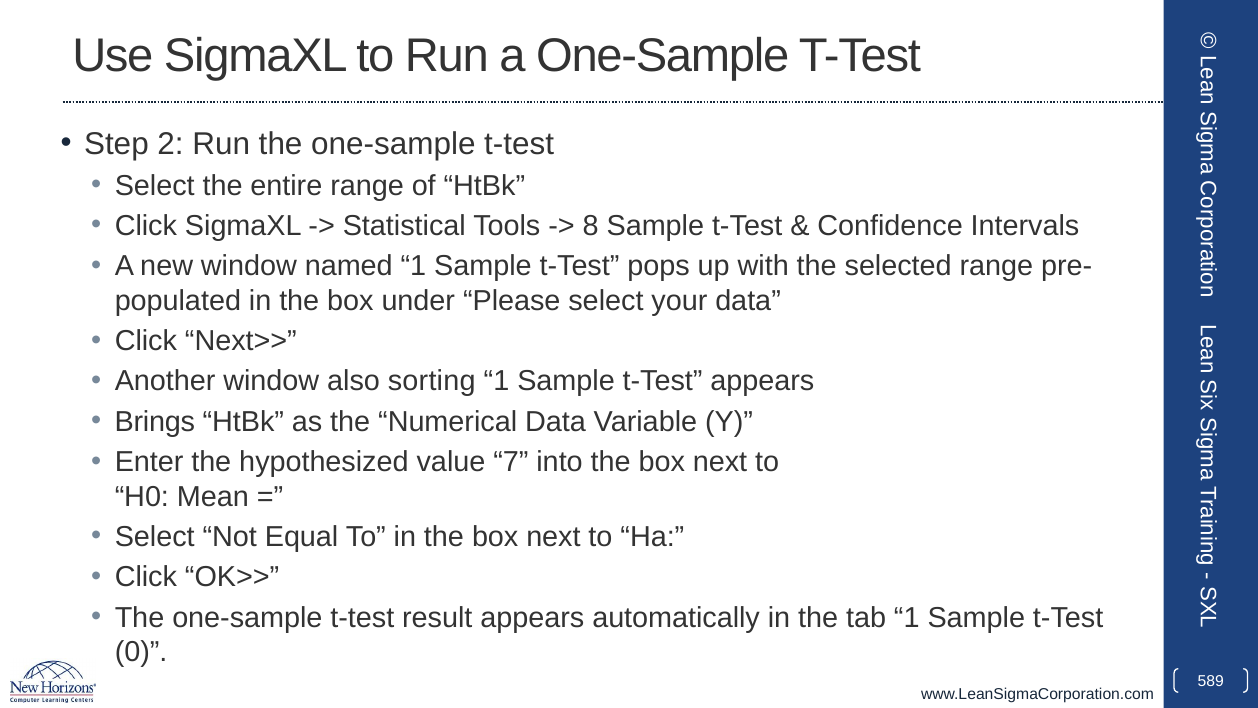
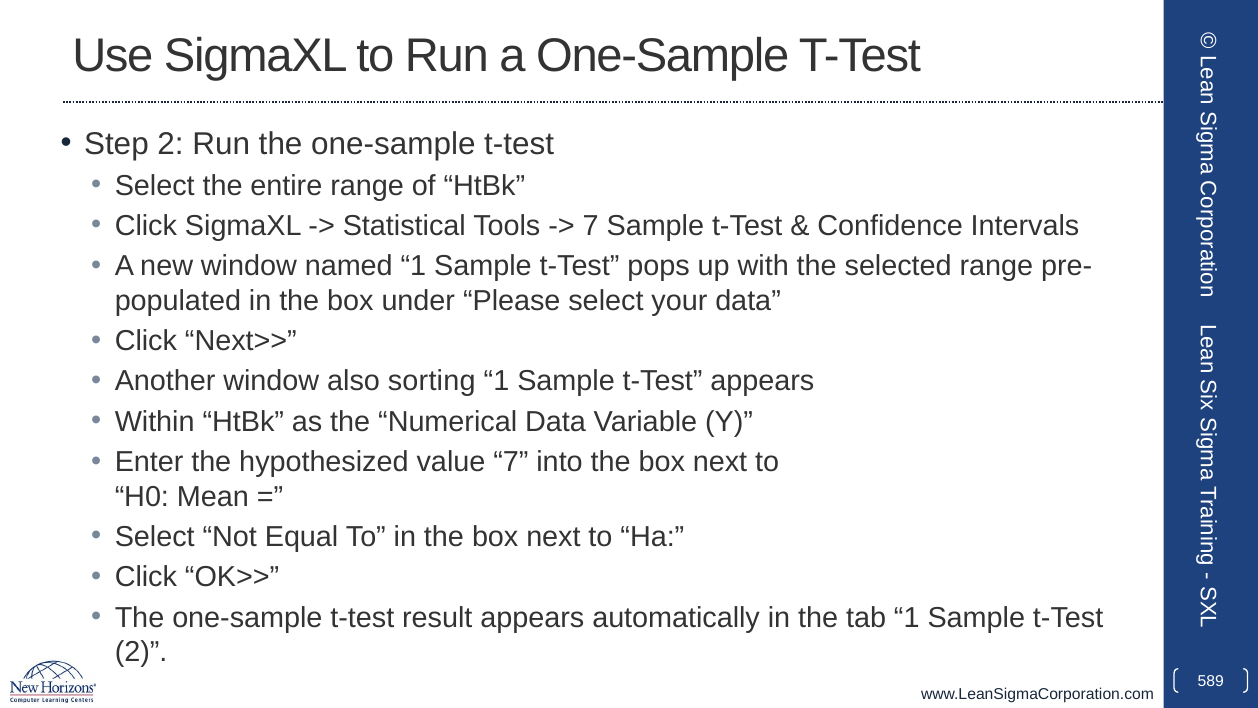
8 at (591, 226): 8 -> 7
Brings: Brings -> Within
0 at (141, 652): 0 -> 2
